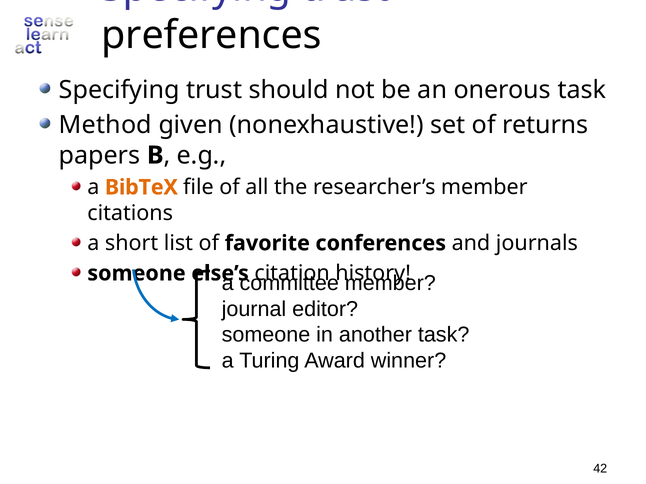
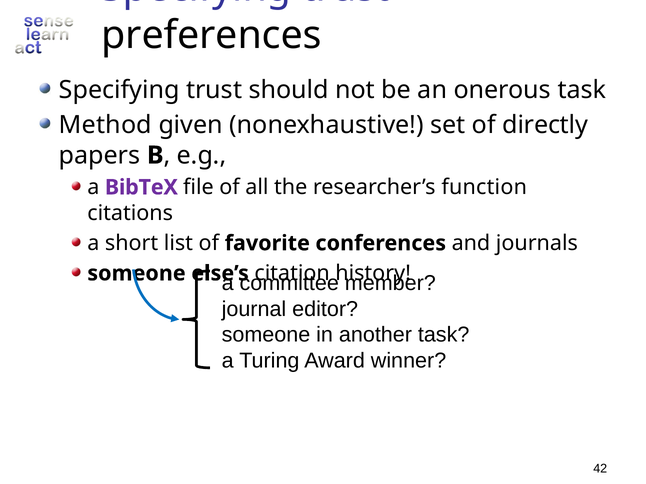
returns: returns -> directly
BibTeX colour: orange -> purple
researcher’s member: member -> function
